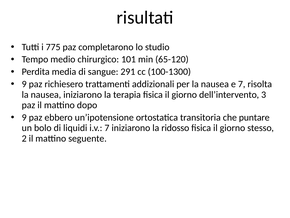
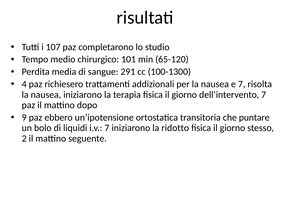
775: 775 -> 107
9 at (24, 84): 9 -> 4
dell’intervento 3: 3 -> 7
ridosso: ridosso -> ridotto
